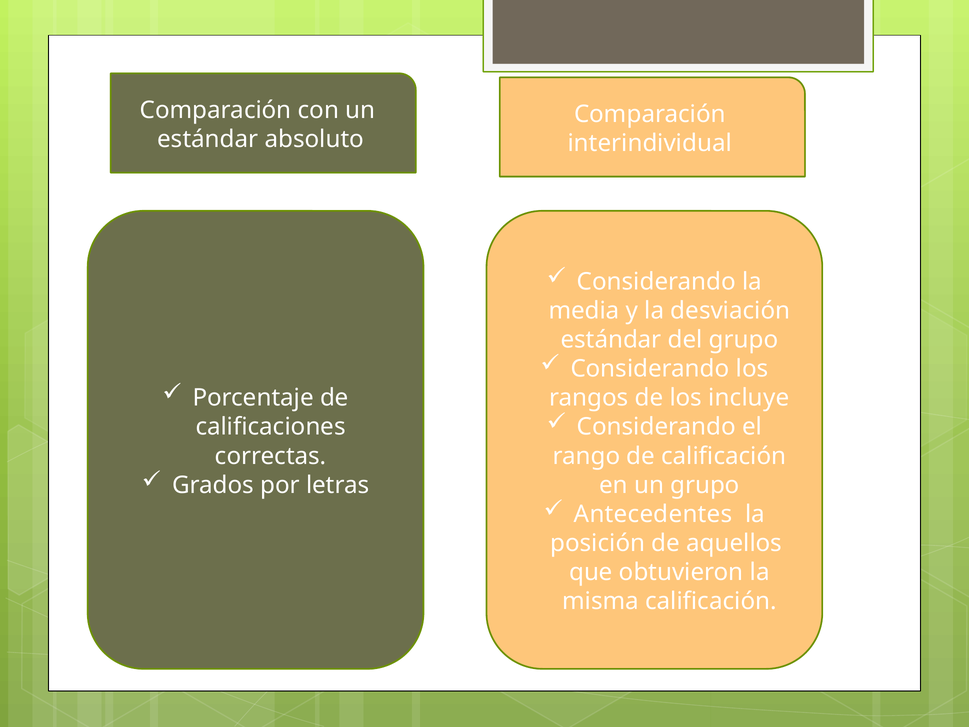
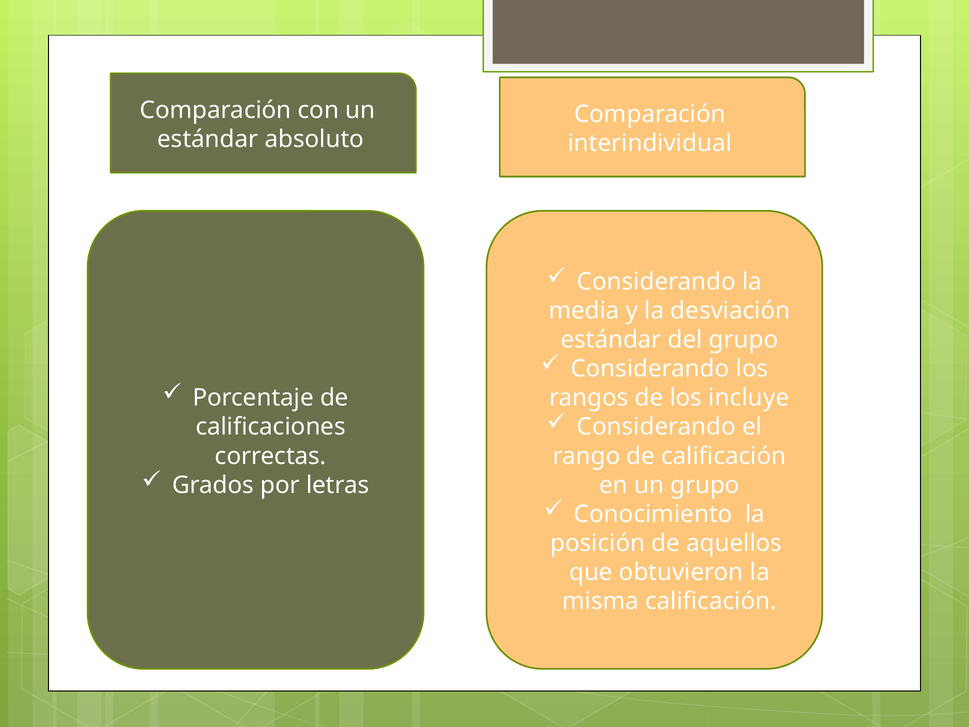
Antecedentes: Antecedentes -> Conocimiento
